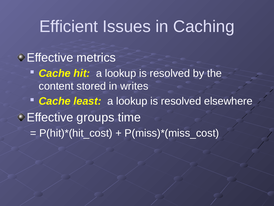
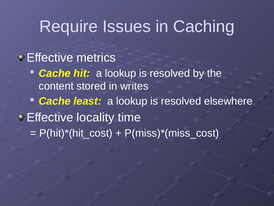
Efficient: Efficient -> Require
groups: groups -> locality
